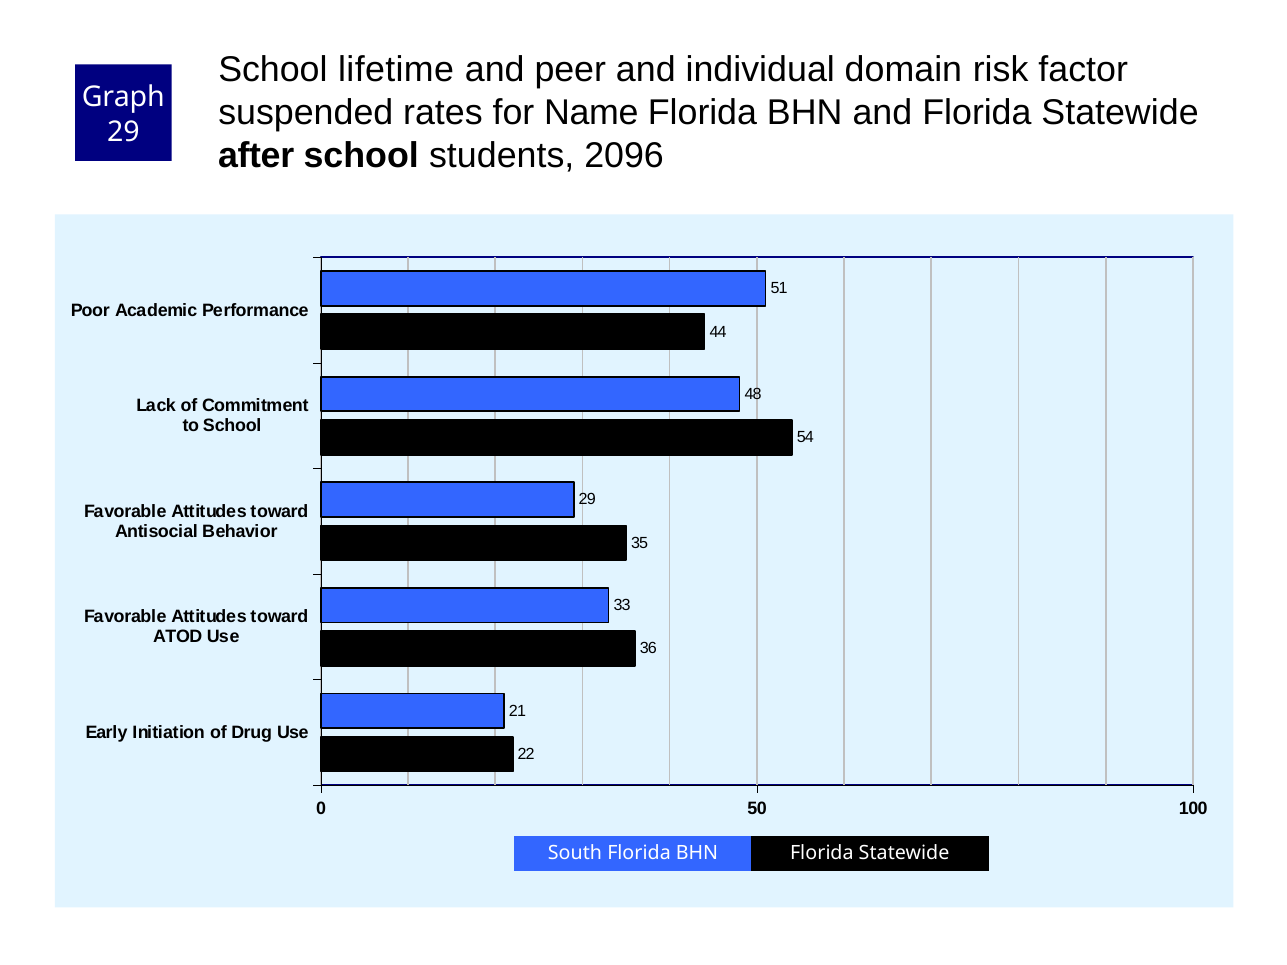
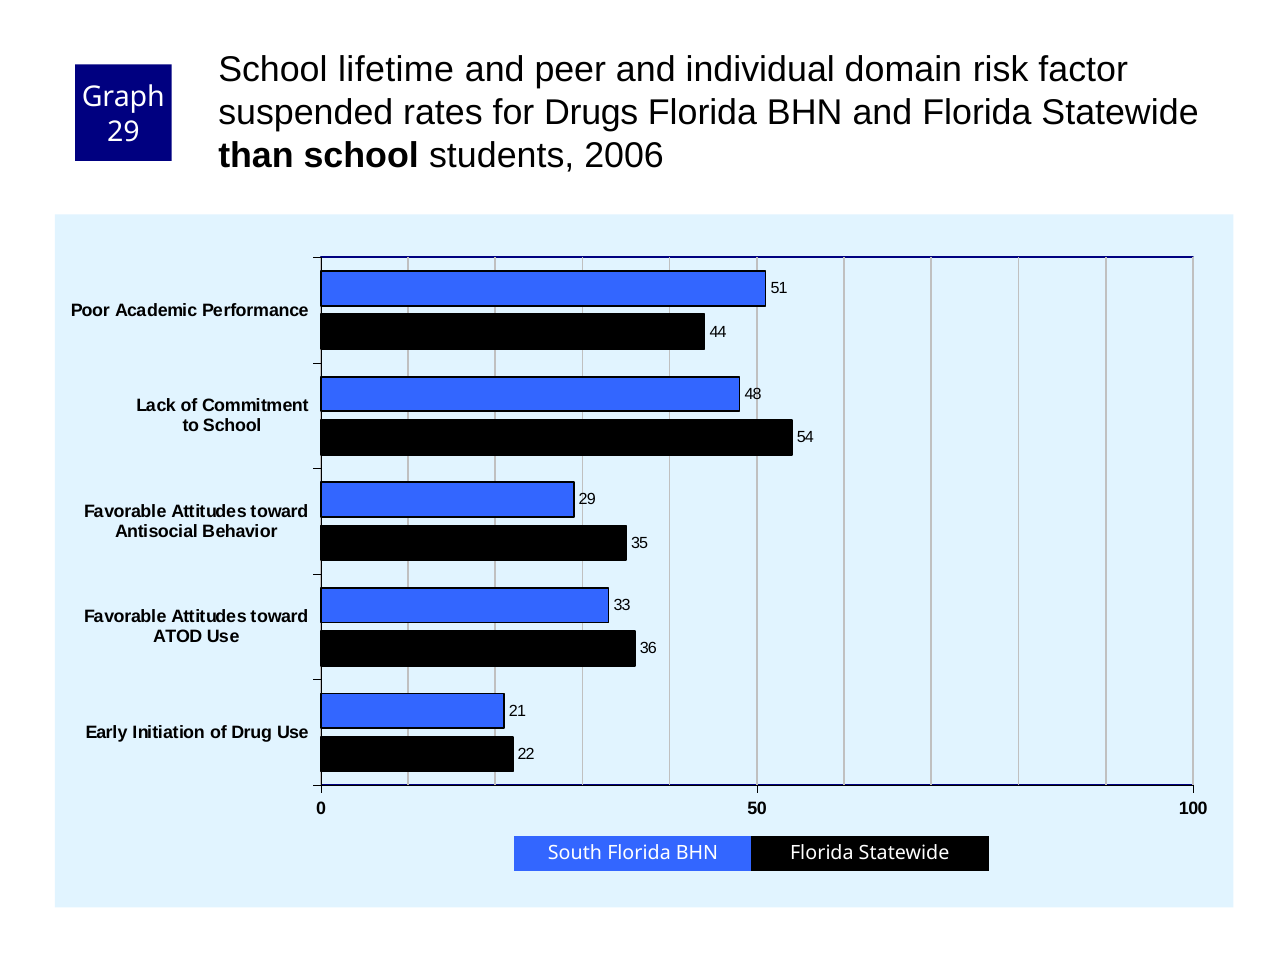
Name: Name -> Drugs
after: after -> than
2096: 2096 -> 2006
